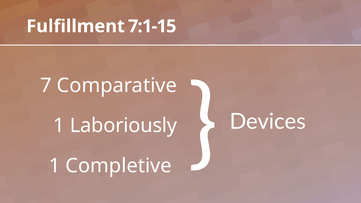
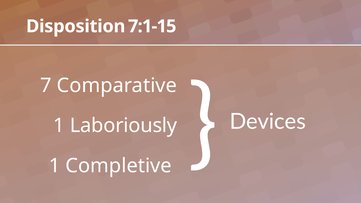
Fulfillment: Fulfillment -> Disposition
